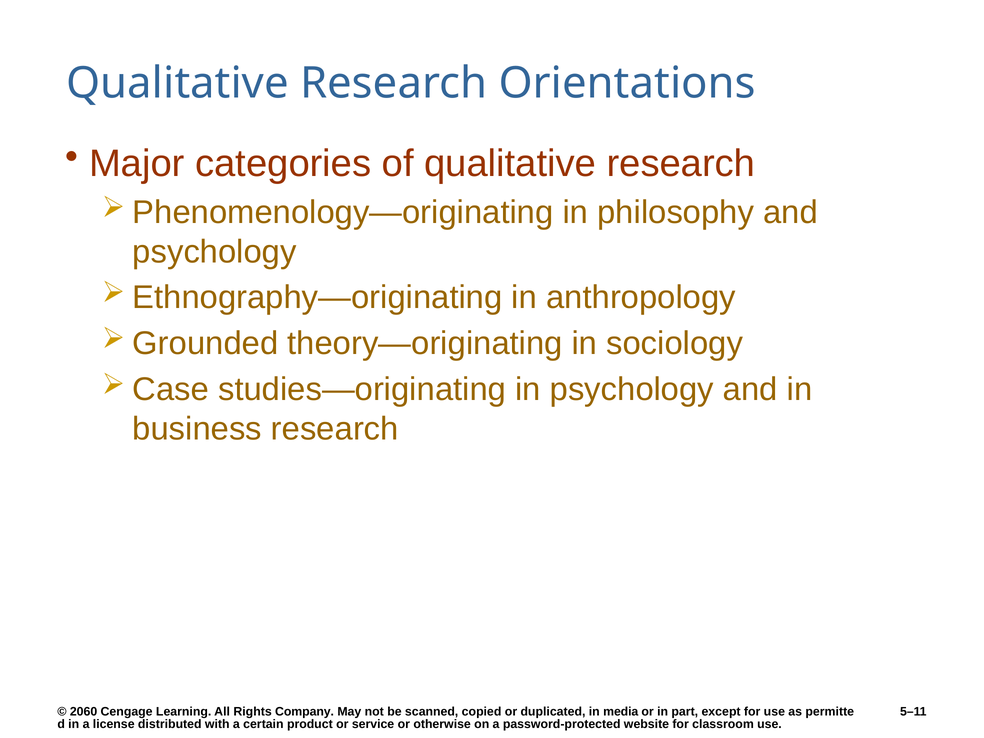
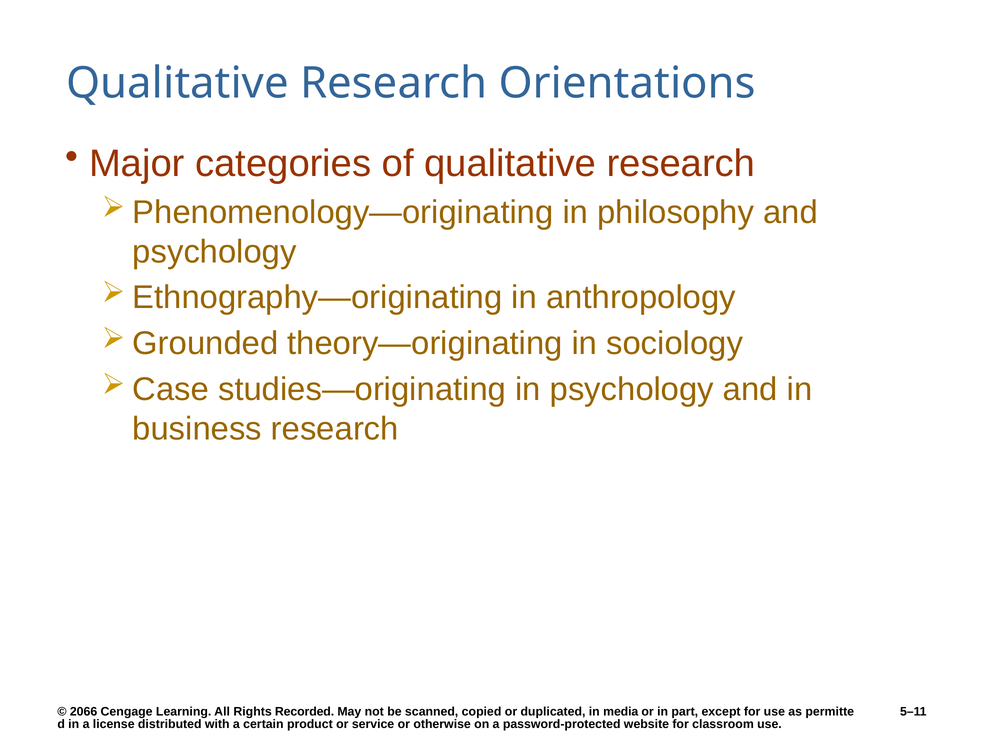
2060: 2060 -> 2066
Company: Company -> Recorded
